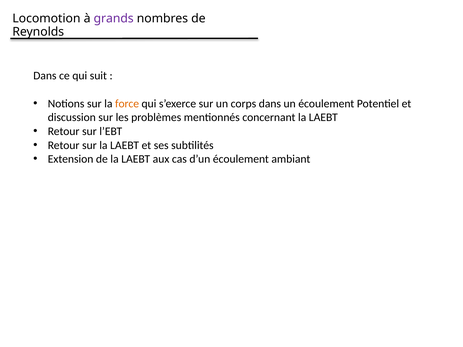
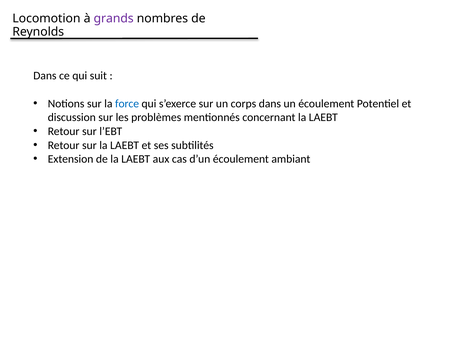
force colour: orange -> blue
